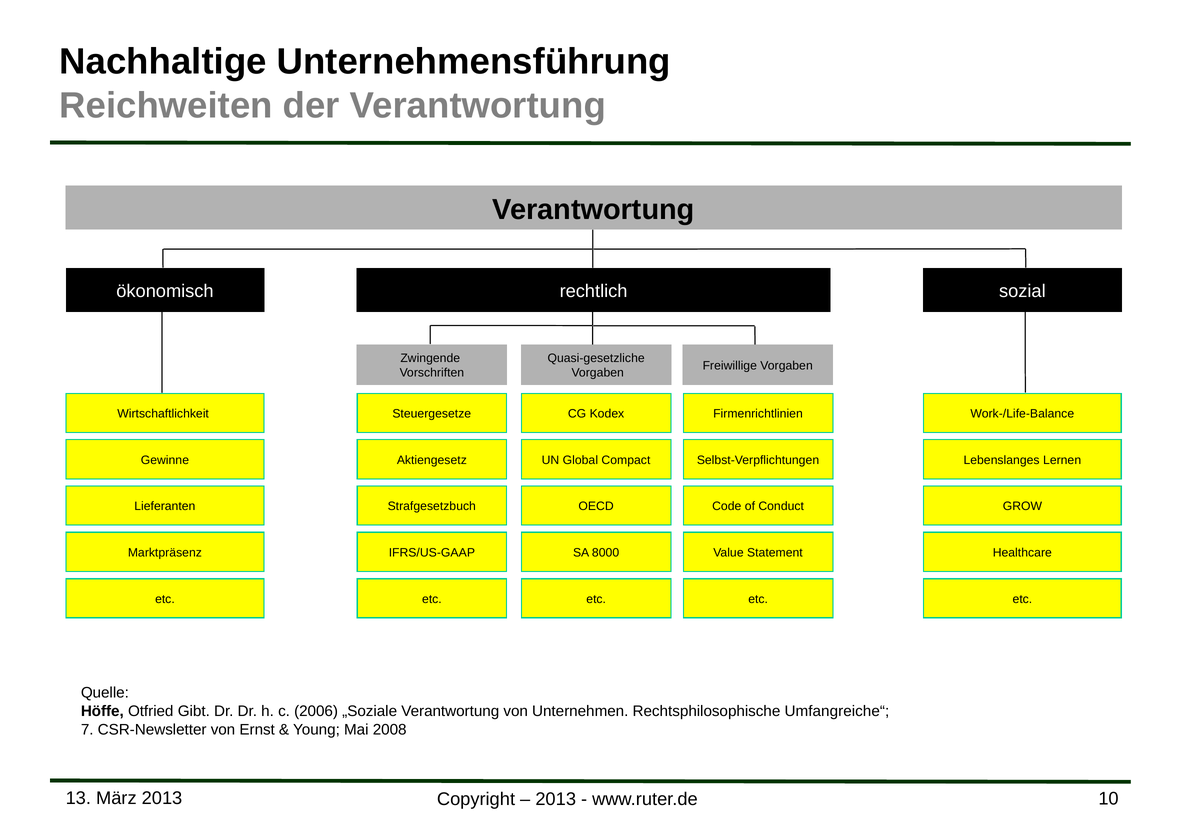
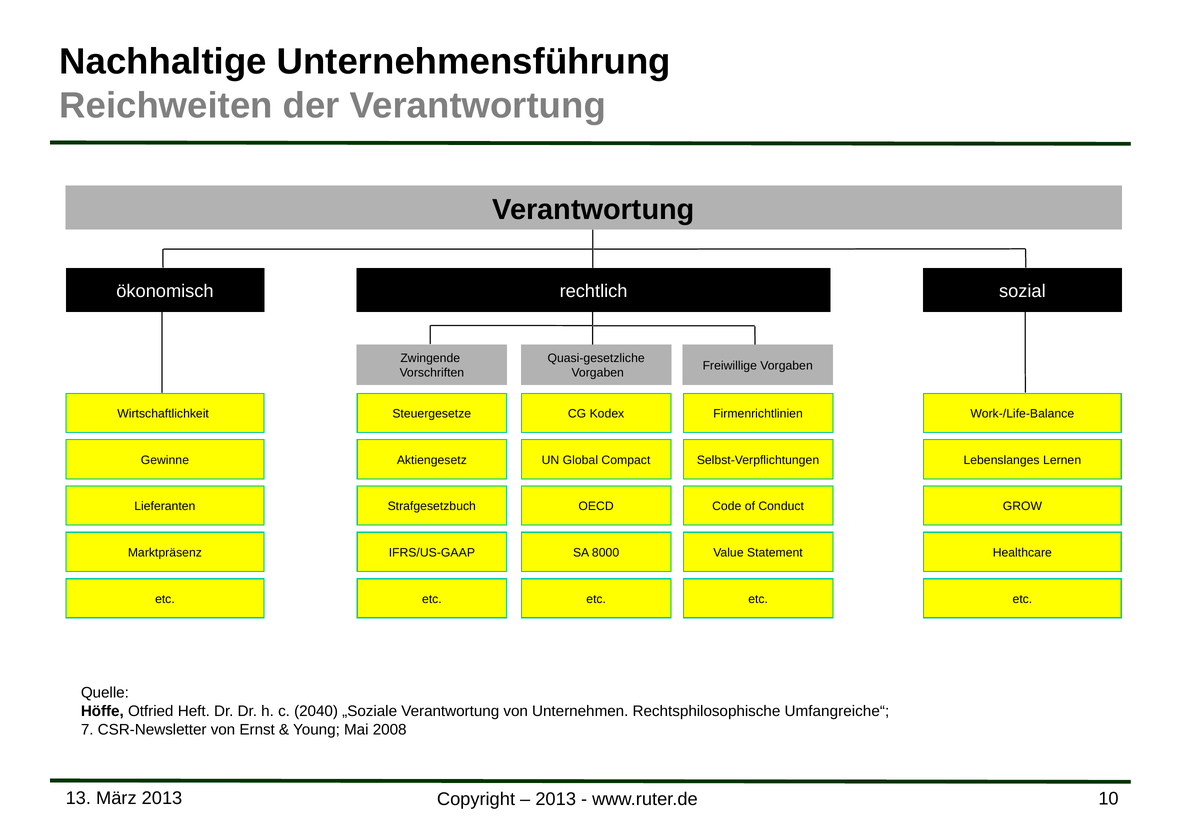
Gibt: Gibt -> Heft
2006: 2006 -> 2040
